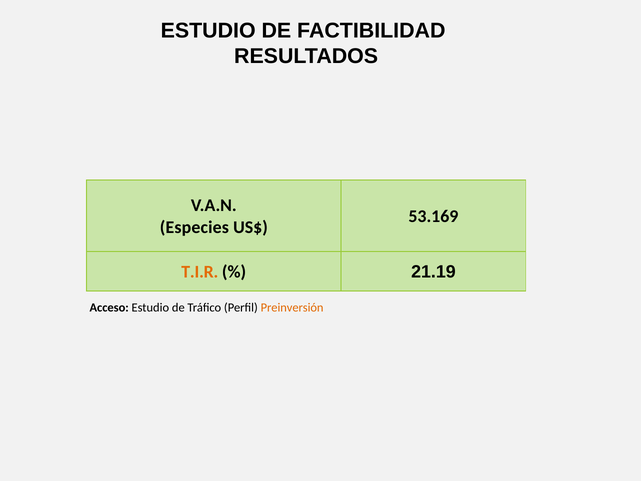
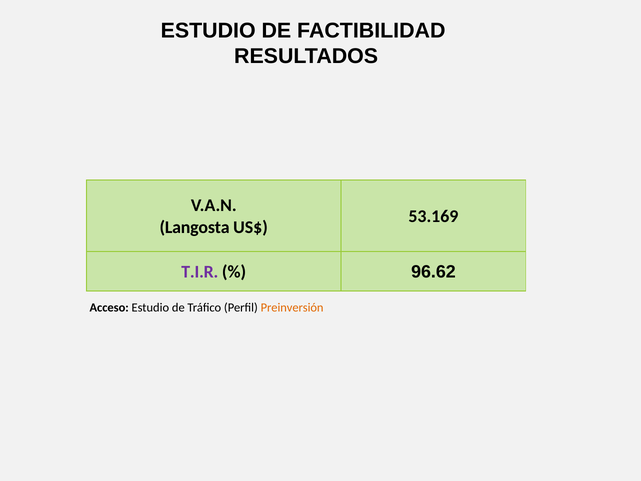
Especies: Especies -> Langosta
T.I.R colour: orange -> purple
21.19: 21.19 -> 96.62
